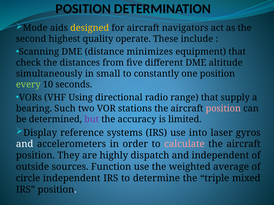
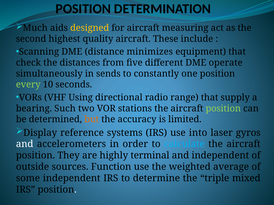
Mode: Mode -> Much
navigators: navigators -> measuring
quality operate: operate -> aircraft
altitude: altitude -> operate
small: small -> sends
position at (223, 109) colour: pink -> light green
but colour: purple -> orange
calculate colour: pink -> light blue
dispatch: dispatch -> terminal
circle: circle -> some
